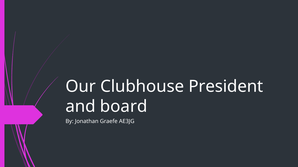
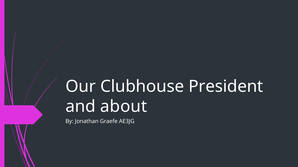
board: board -> about
